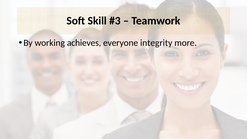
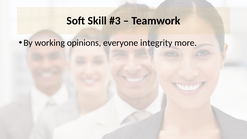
achieves: achieves -> opinions
